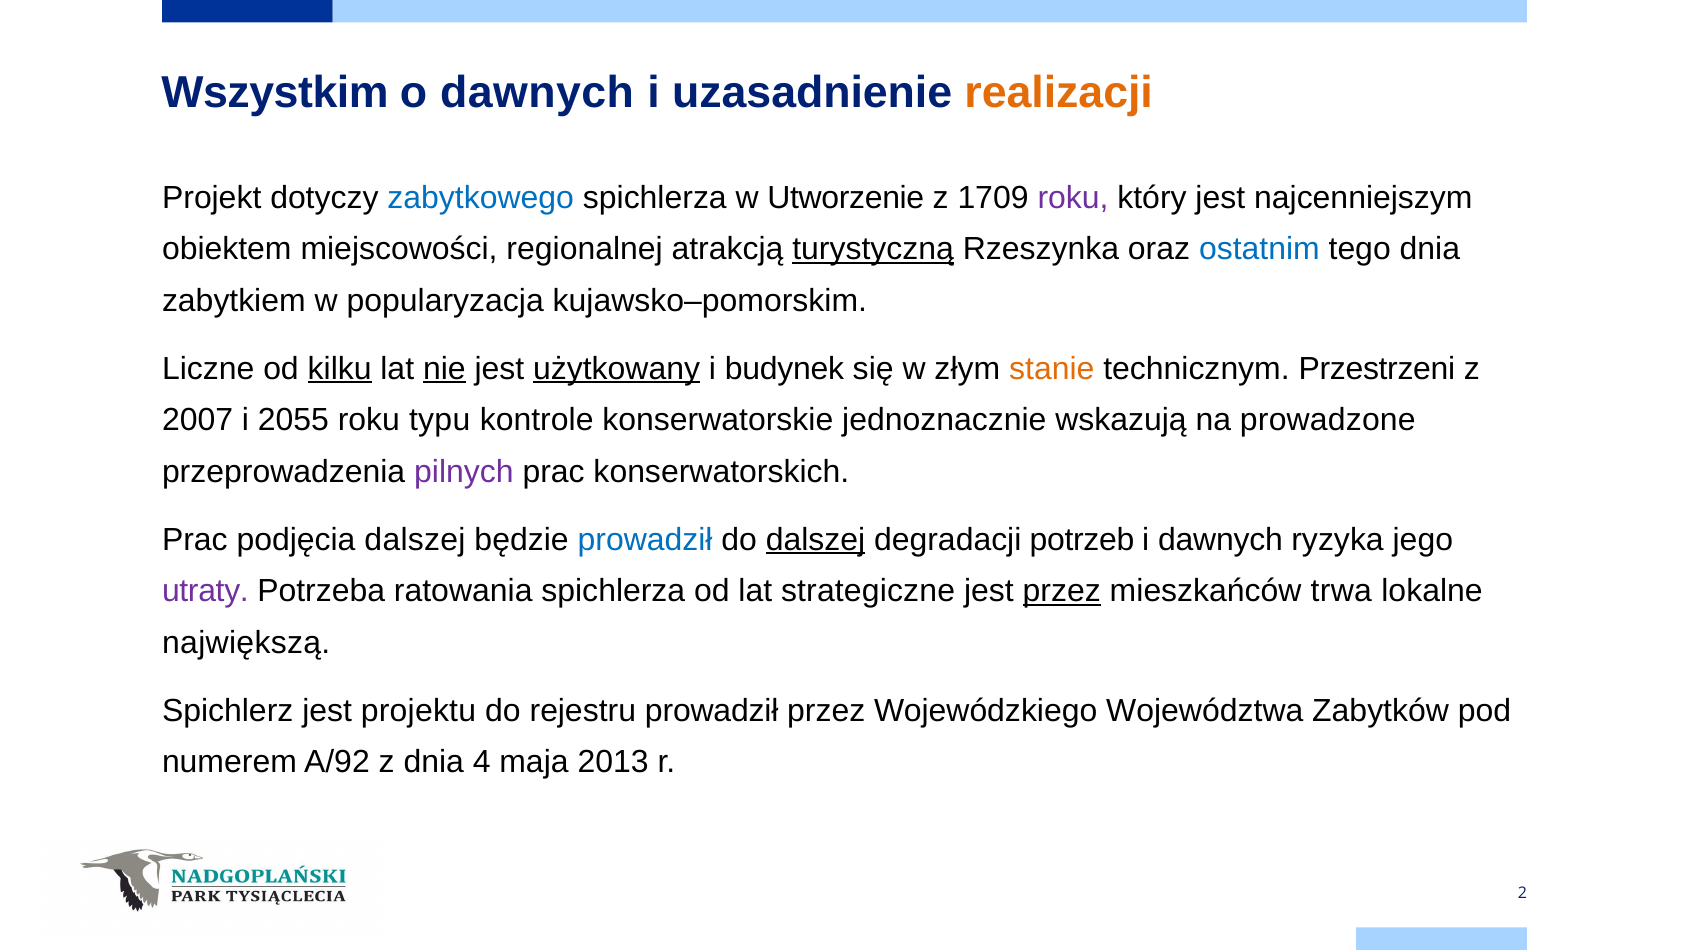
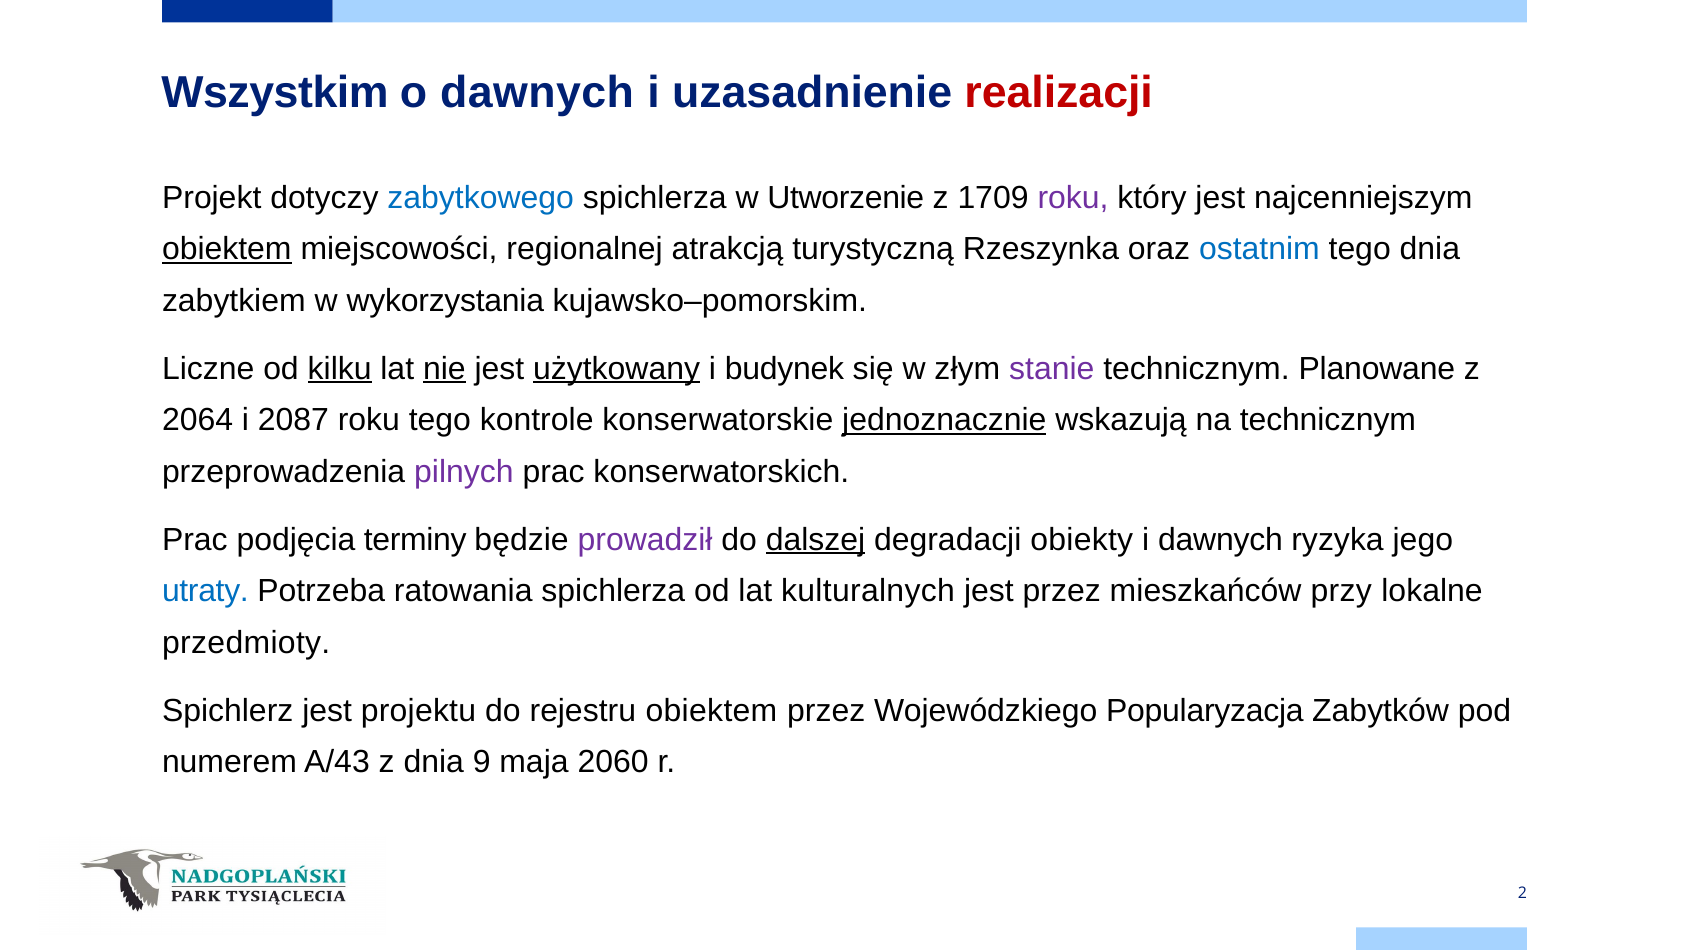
realizacji colour: orange -> red
obiektem at (227, 249) underline: none -> present
turystyczną underline: present -> none
popularyzacja: popularyzacja -> wykorzystania
stanie colour: orange -> purple
Przestrzeni: Przestrzeni -> Planowane
2007: 2007 -> 2064
2055: 2055 -> 2087
roku typu: typu -> tego
jednoznacznie underline: none -> present
na prowadzone: prowadzone -> technicznym
podjęcia dalszej: dalszej -> terminy
prowadził at (645, 540) colour: blue -> purple
potrzeb: potrzeb -> obiekty
utraty colour: purple -> blue
strategiczne: strategiczne -> kulturalnych
przez at (1062, 591) underline: present -> none
trwa: trwa -> przy
największą: największą -> przedmioty
rejestru prowadził: prowadził -> obiektem
Województwa: Województwa -> Popularyzacja
A/92: A/92 -> A/43
4: 4 -> 9
2013: 2013 -> 2060
